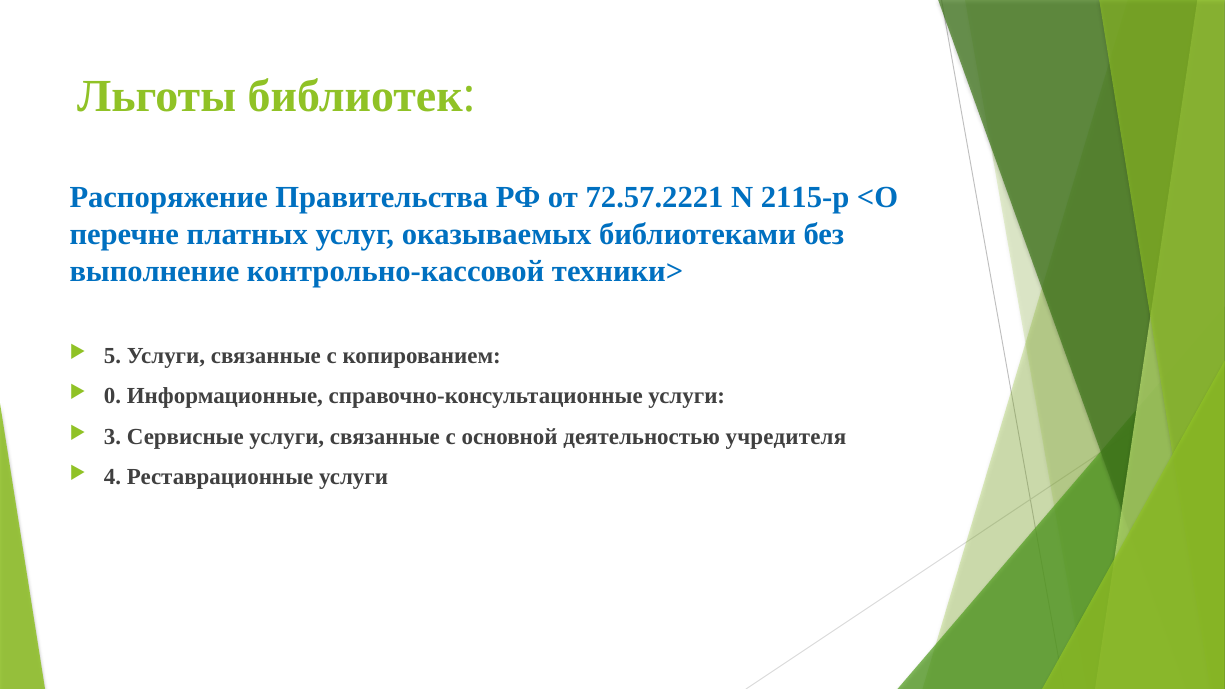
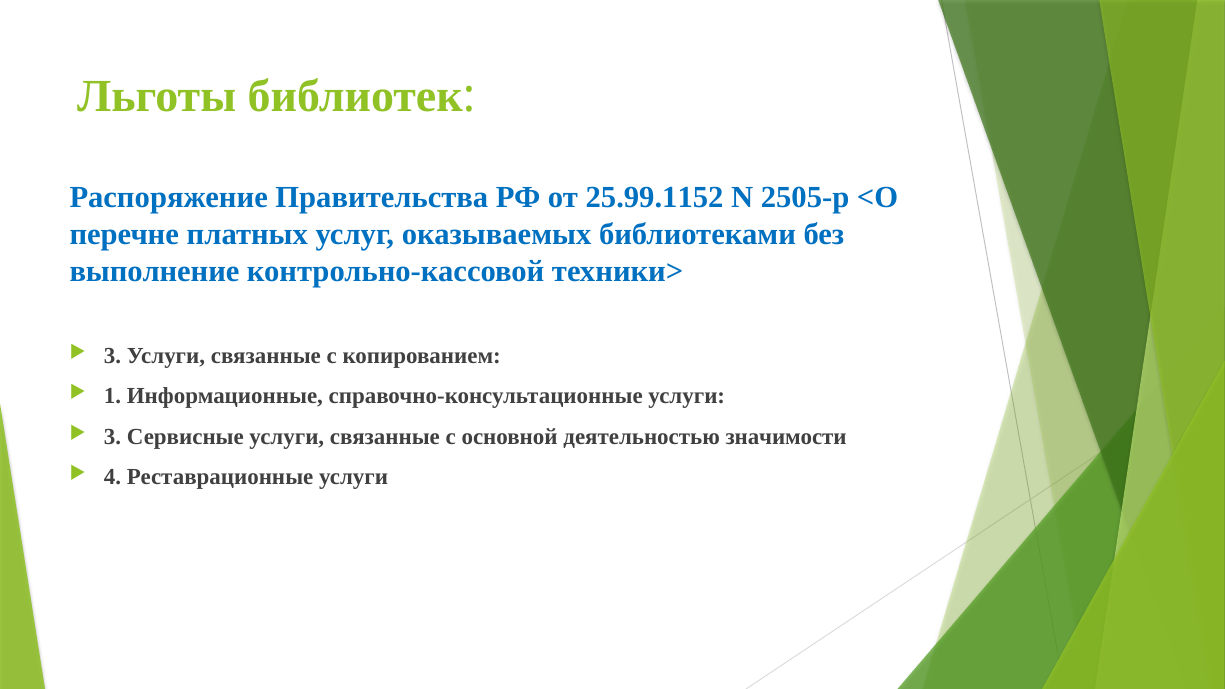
72.57.2221: 72.57.2221 -> 25.99.1152
2115-р: 2115-р -> 2505-р
5 at (113, 356): 5 -> 3
0: 0 -> 1
учредителя: учредителя -> значимости
